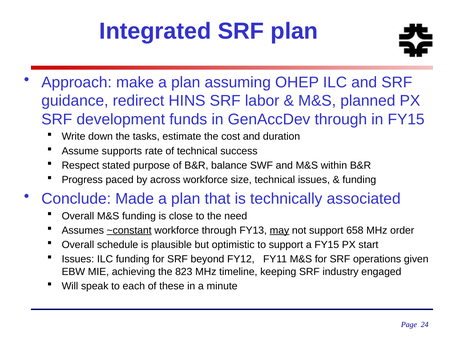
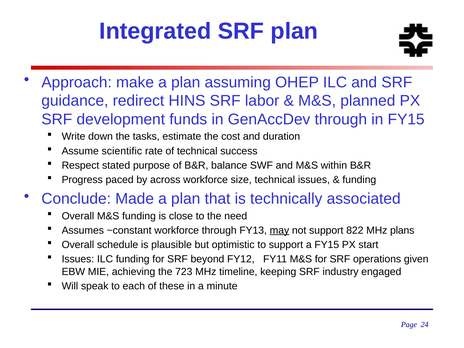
supports: supports -> scientific
~constant underline: present -> none
658: 658 -> 822
order: order -> plans
823: 823 -> 723
